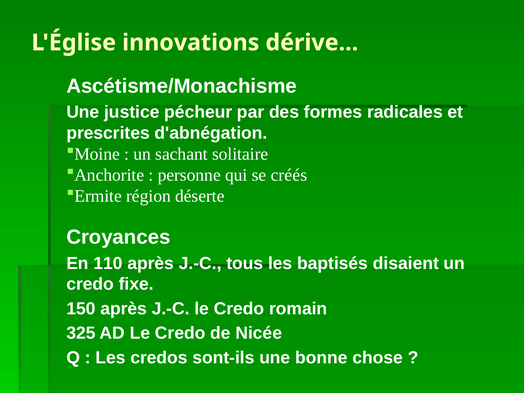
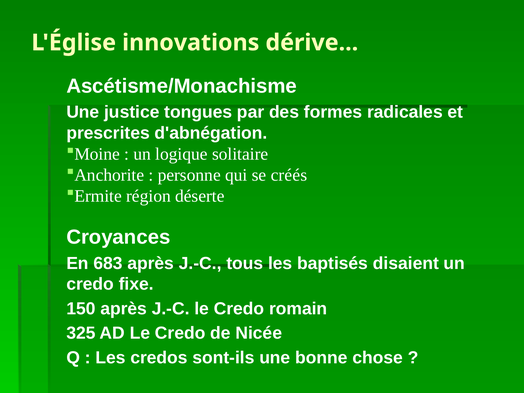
pécheur: pécheur -> tongues
sachant: sachant -> logique
110: 110 -> 683
